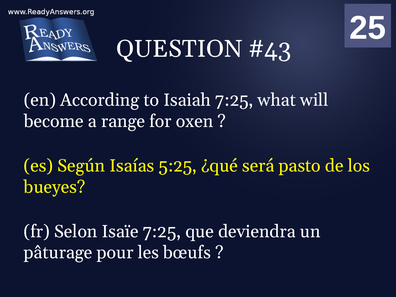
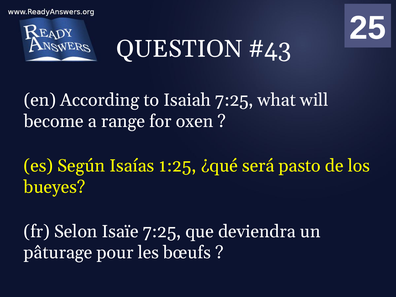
5:25: 5:25 -> 1:25
